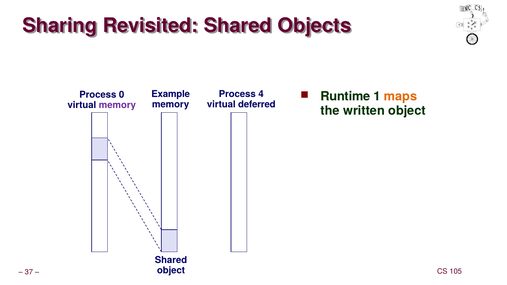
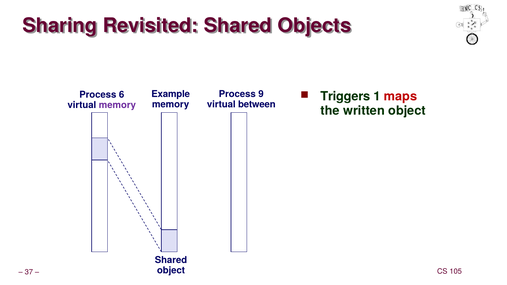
4: 4 -> 9
0: 0 -> 6
Runtime: Runtime -> Triggers
maps colour: orange -> red
deferred: deferred -> between
